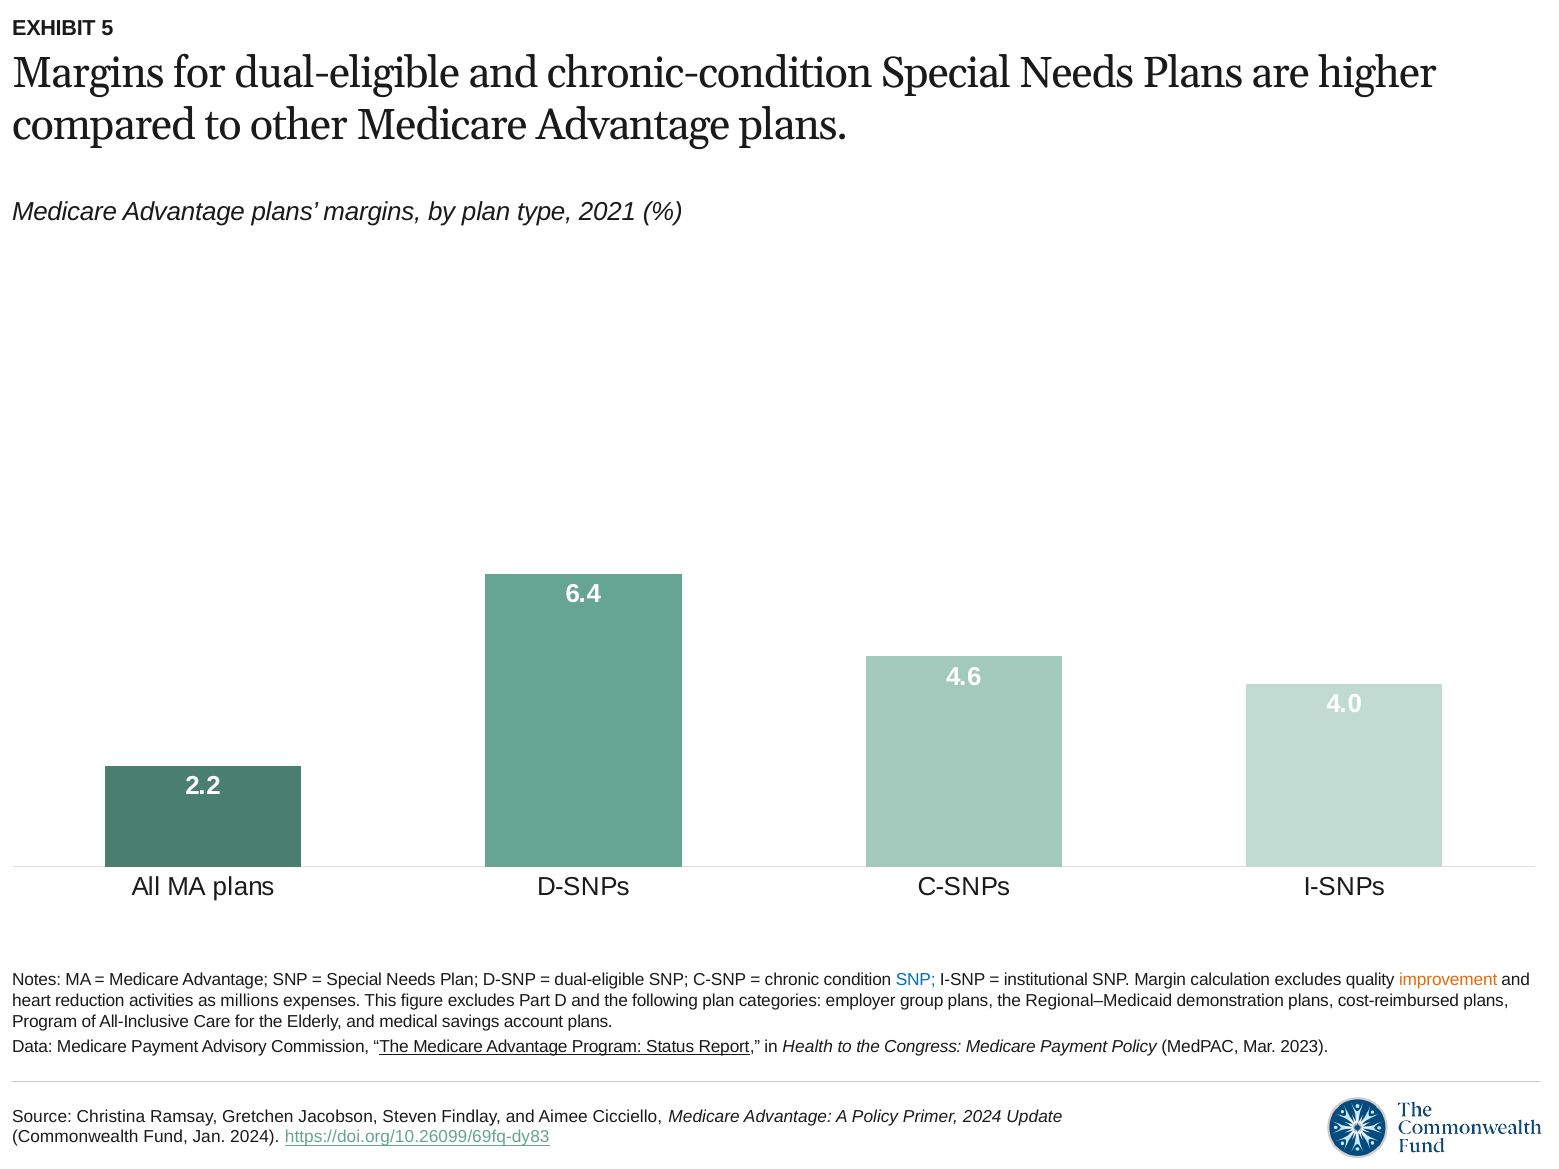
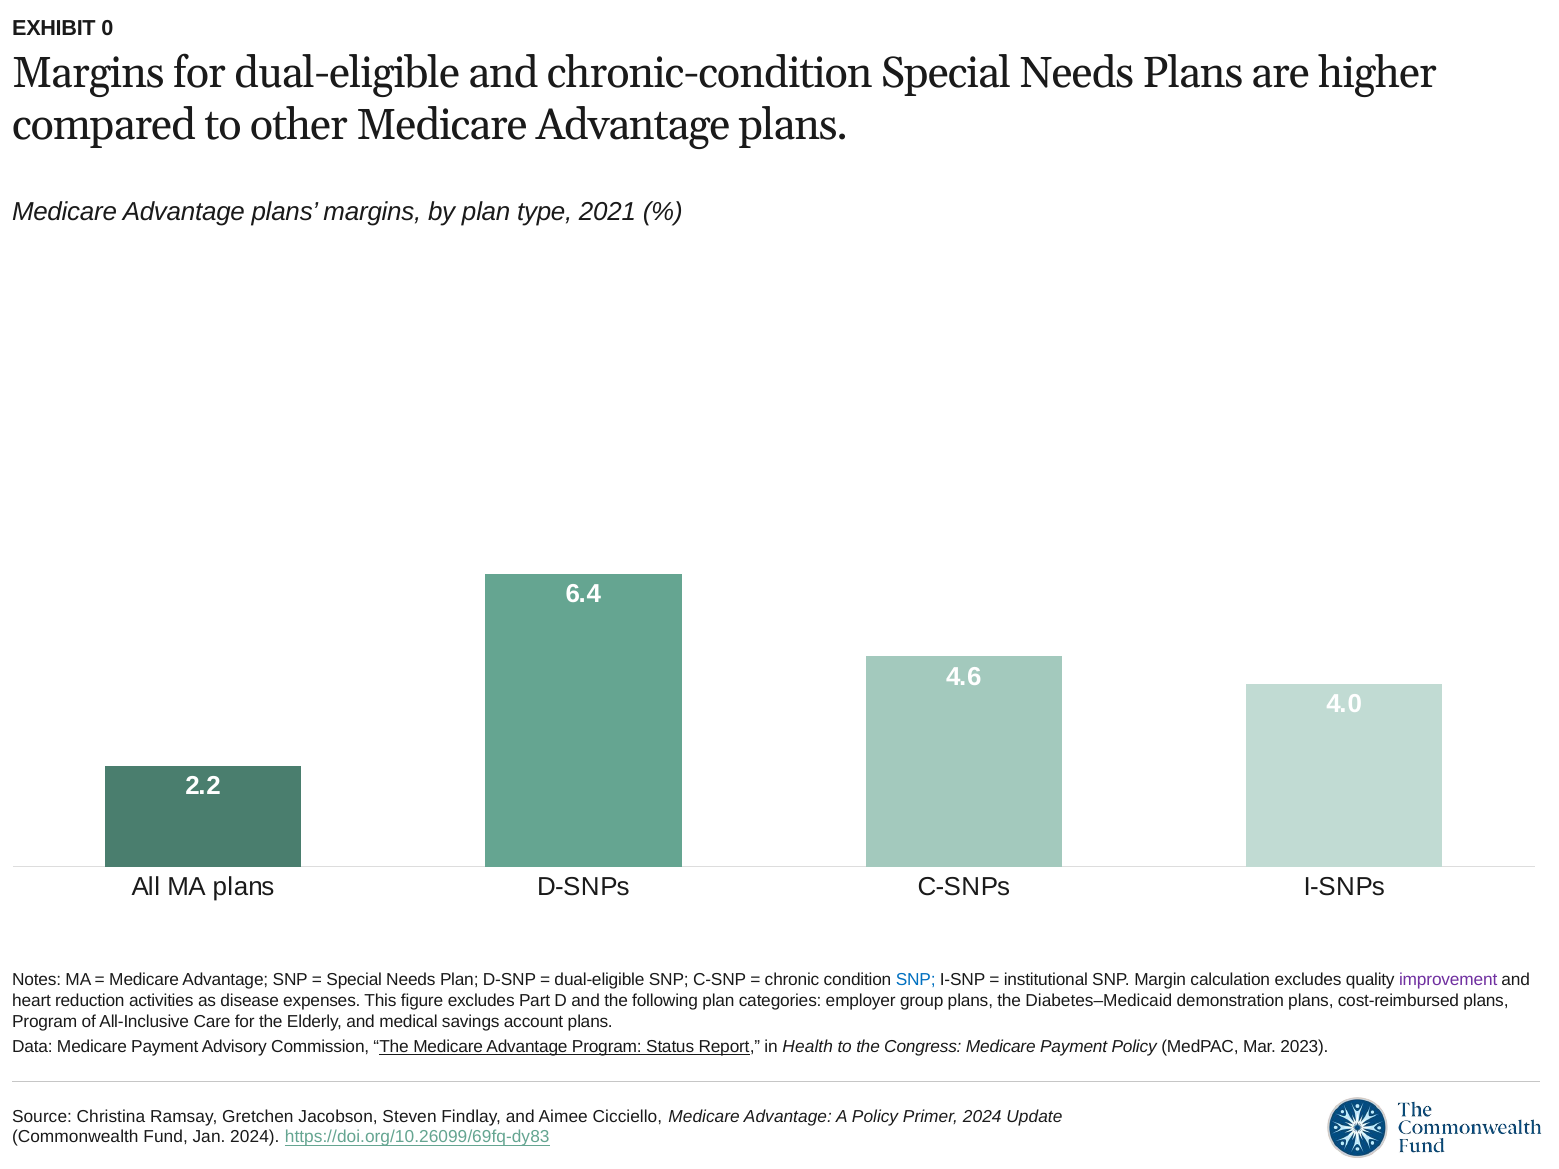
5: 5 -> 0
improvement colour: orange -> purple
millions: millions -> disease
Regional–Medicaid: Regional–Medicaid -> Diabetes–Medicaid
